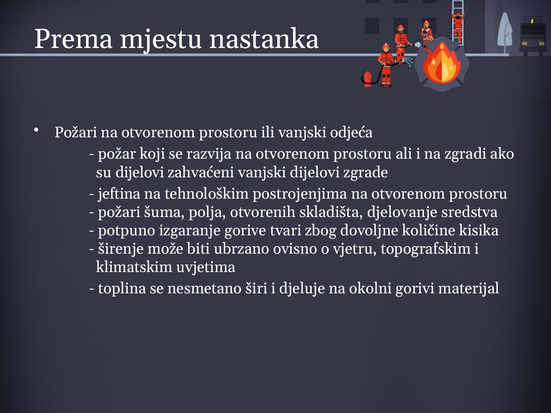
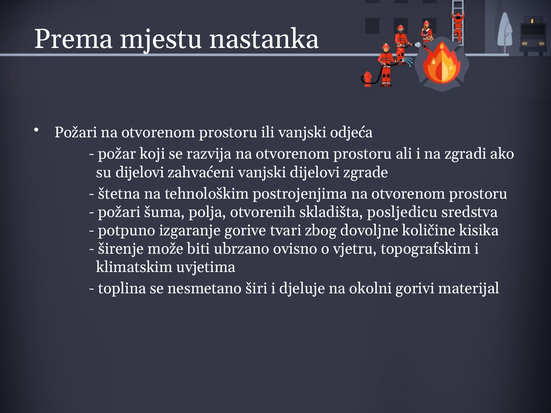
jeftina: jeftina -> štetna
djelovanje: djelovanje -> posljedicu
